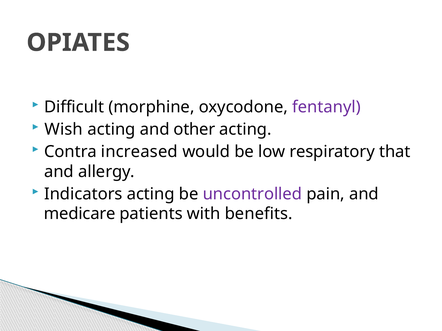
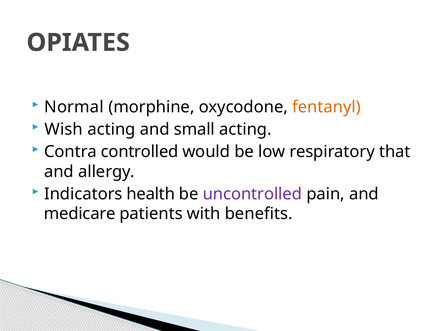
Difficult: Difficult -> Normal
fentanyl colour: purple -> orange
other: other -> small
increased: increased -> controlled
Indicators acting: acting -> health
